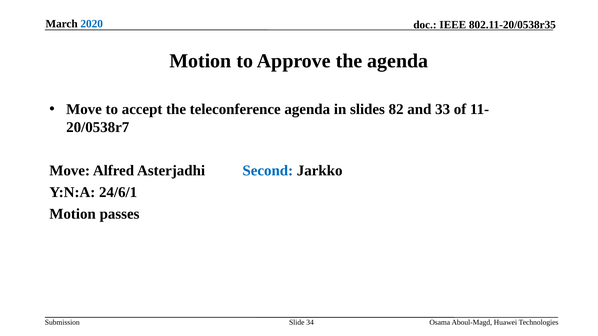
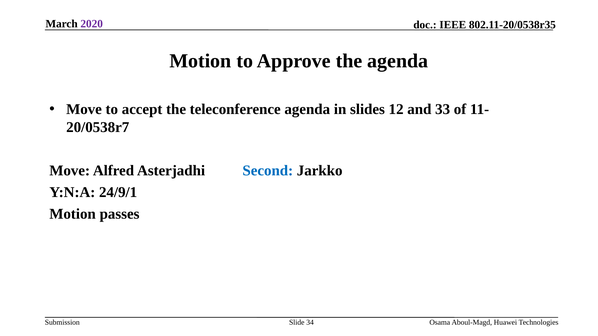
2020 colour: blue -> purple
82: 82 -> 12
24/6/1: 24/6/1 -> 24/9/1
